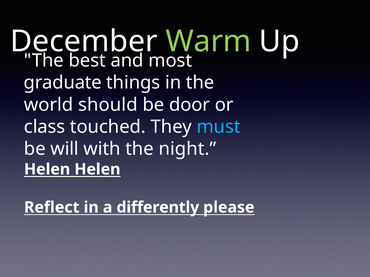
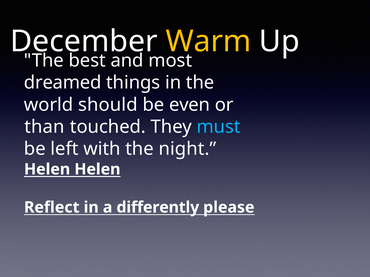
Warm colour: light green -> yellow
graduate: graduate -> dreamed
door: door -> even
class: class -> than
will: will -> left
